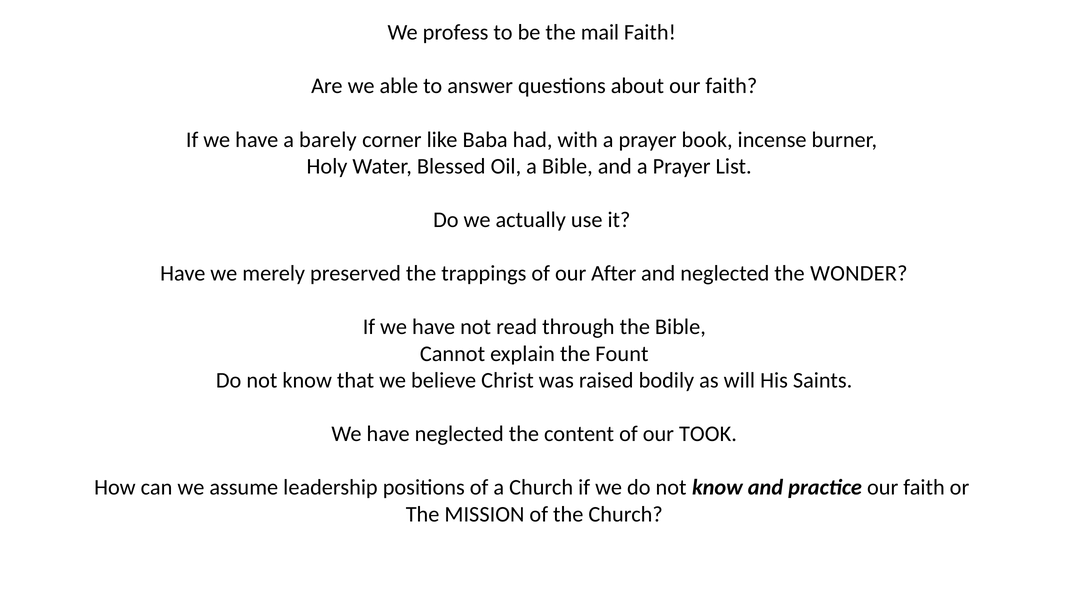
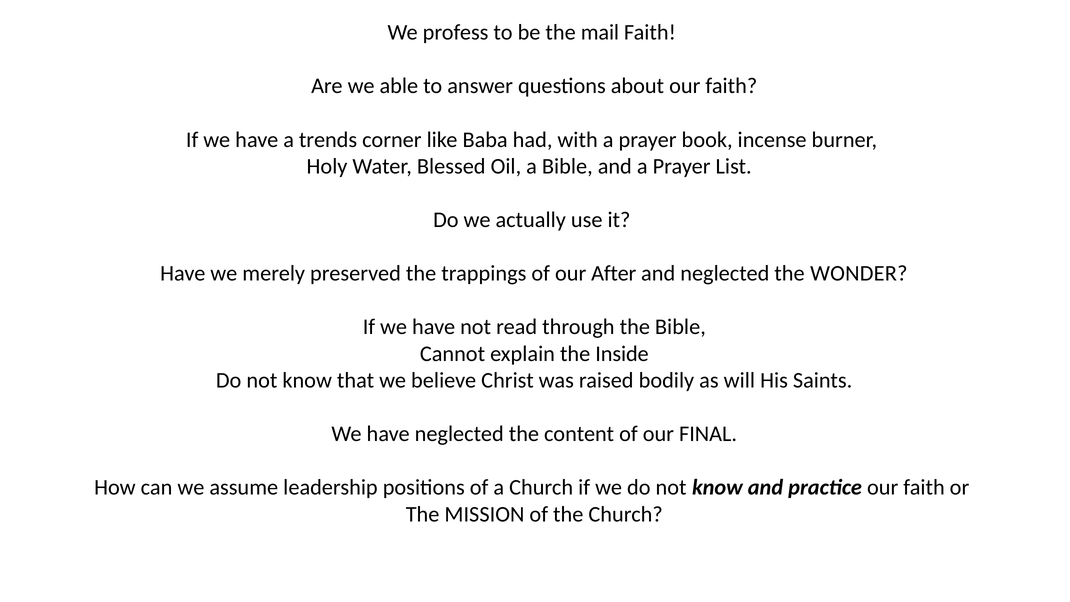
barely: barely -> trends
Fount: Fount -> Inside
TOOK: TOOK -> FINAL
